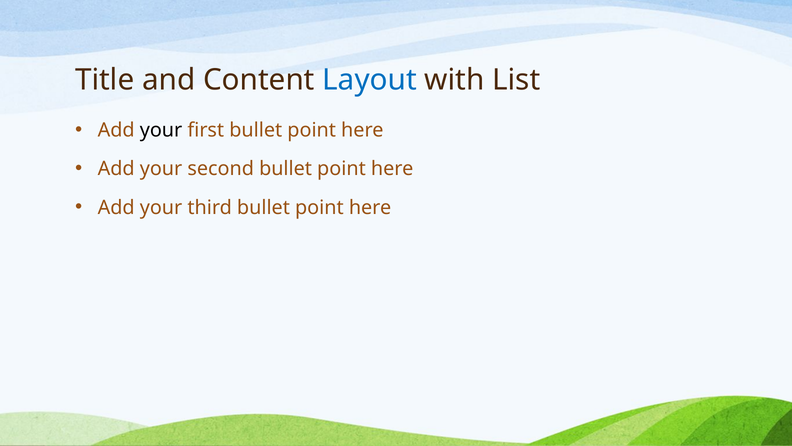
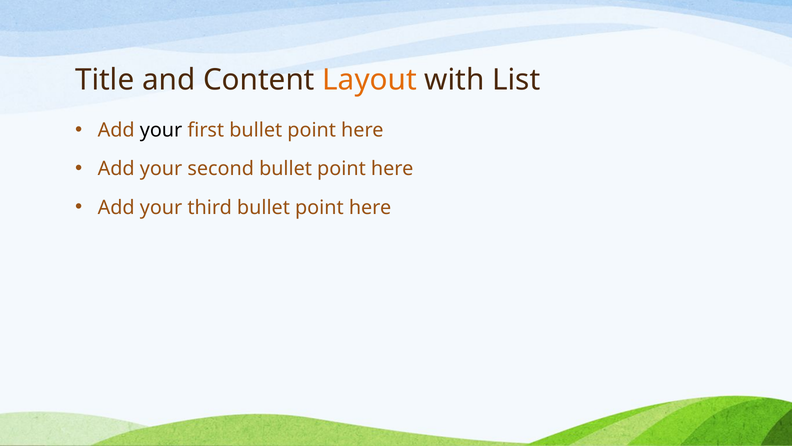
Layout colour: blue -> orange
